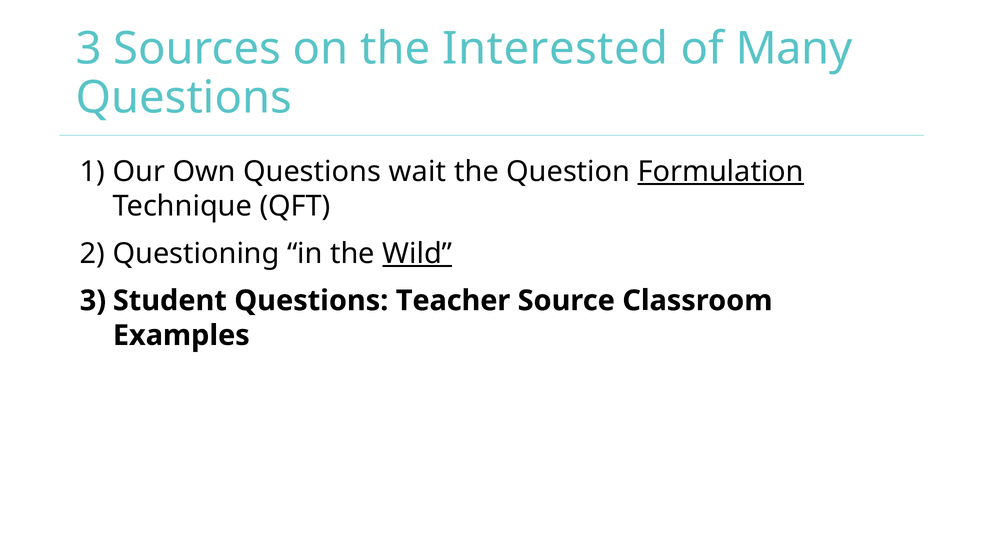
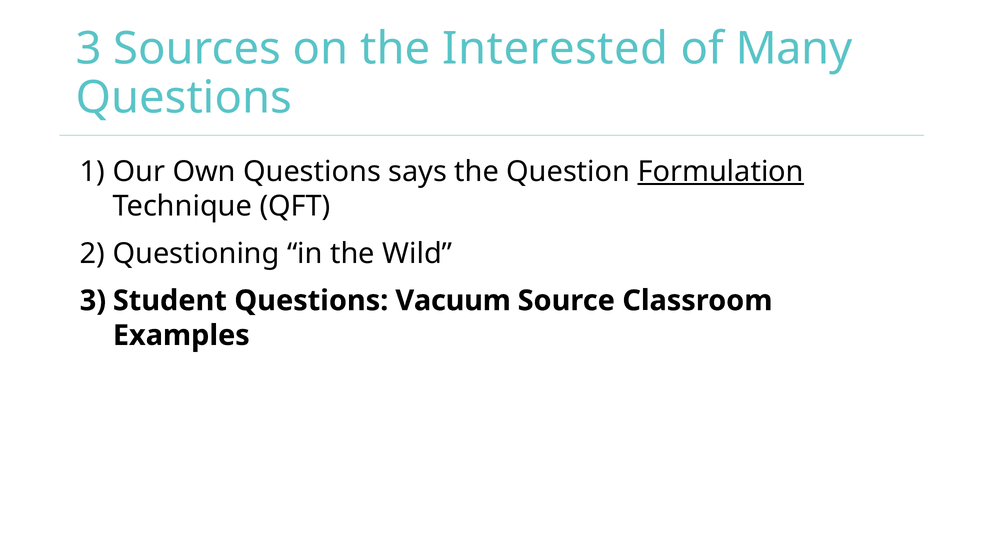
wait: wait -> says
Wild underline: present -> none
Teacher: Teacher -> Vacuum
